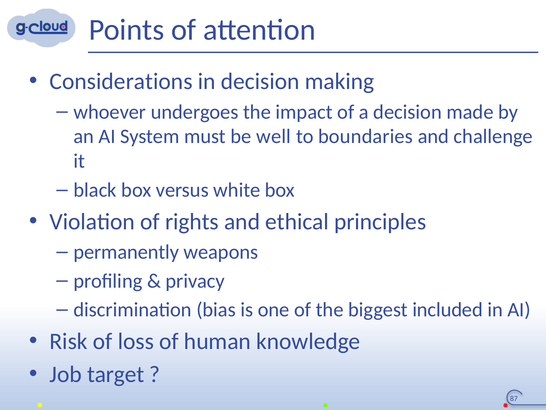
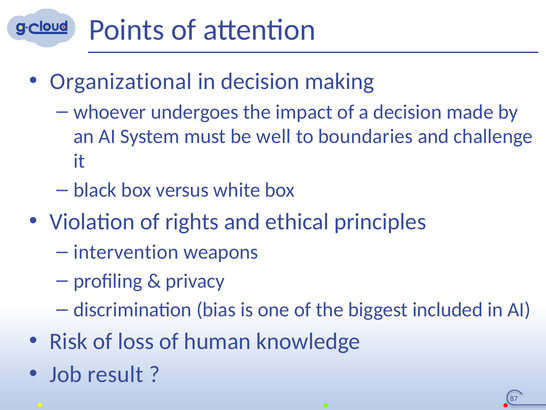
Considerations: Considerations -> Organizational
permanently: permanently -> intervention
target: target -> result
